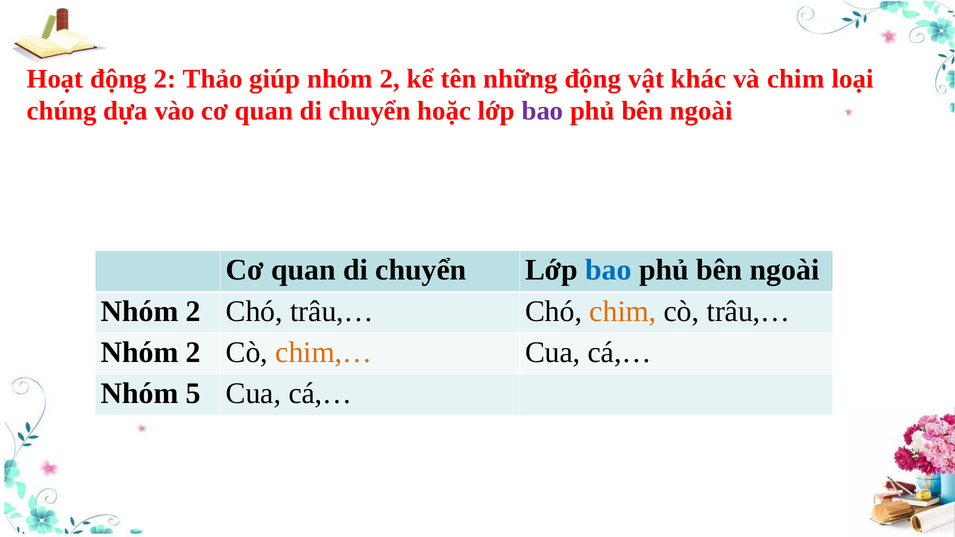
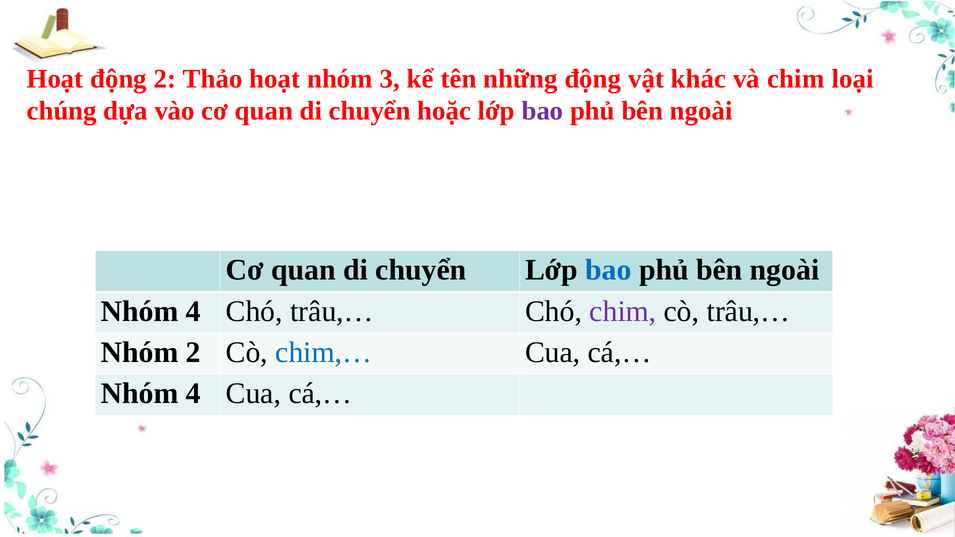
Thảo giúp: giúp -> hoạt
2 at (390, 79): 2 -> 3
2 at (193, 311): 2 -> 4
chim at (623, 311) colour: orange -> purple
chim,… colour: orange -> blue
5 at (193, 393): 5 -> 4
